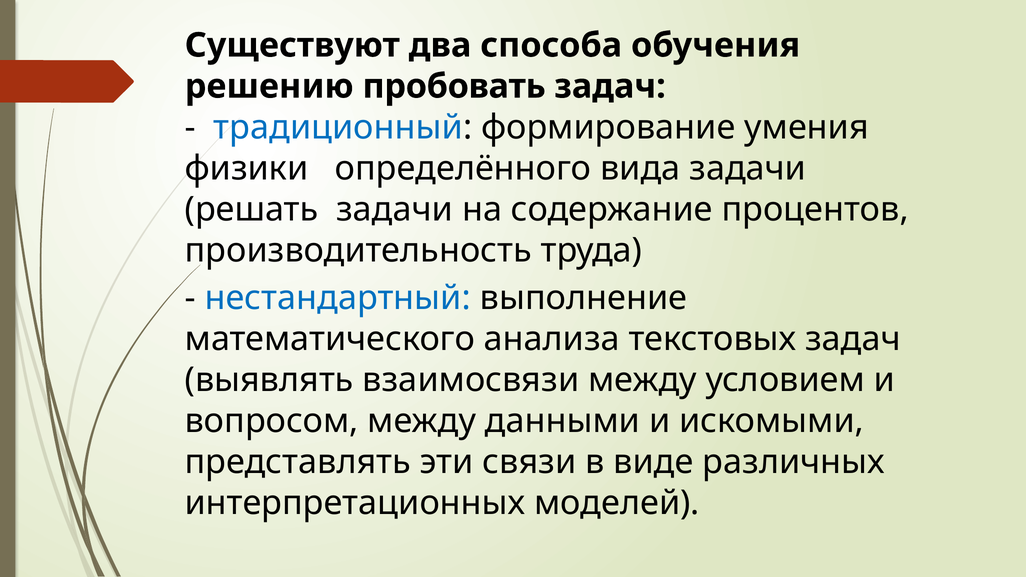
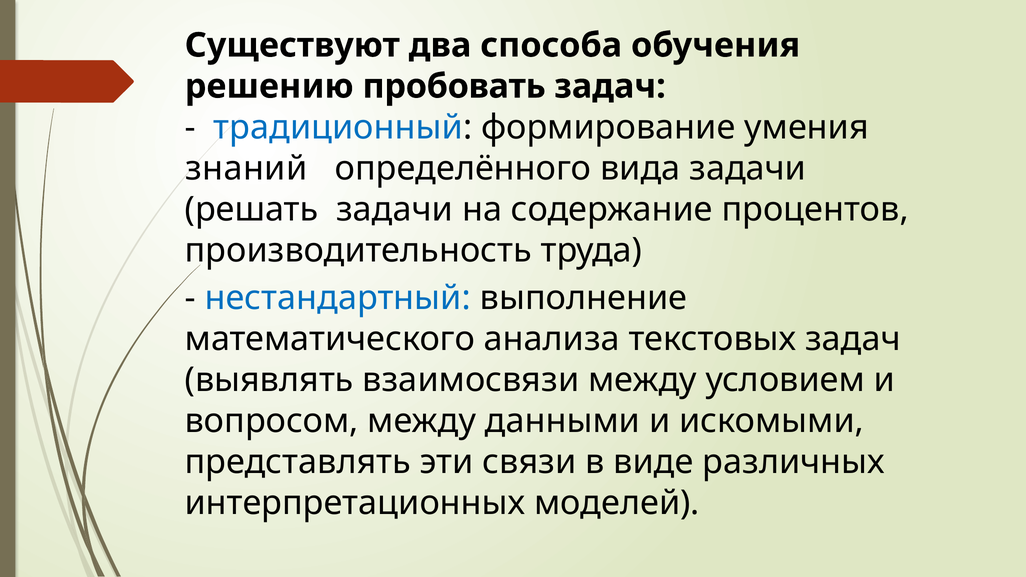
физики: физики -> знаний
